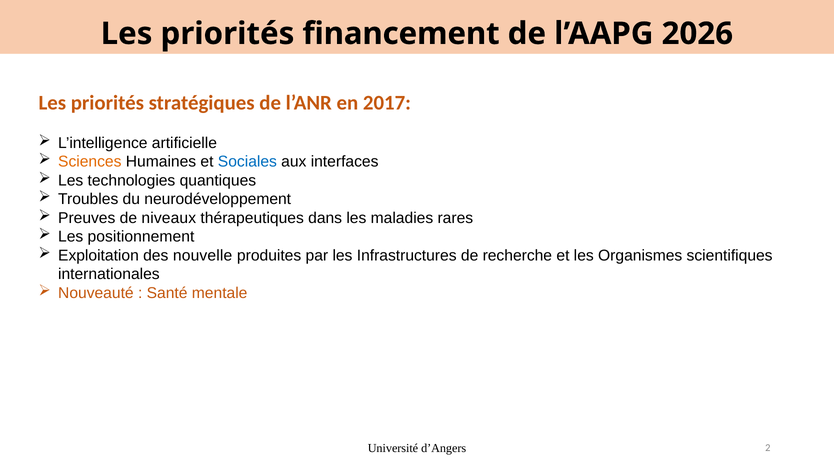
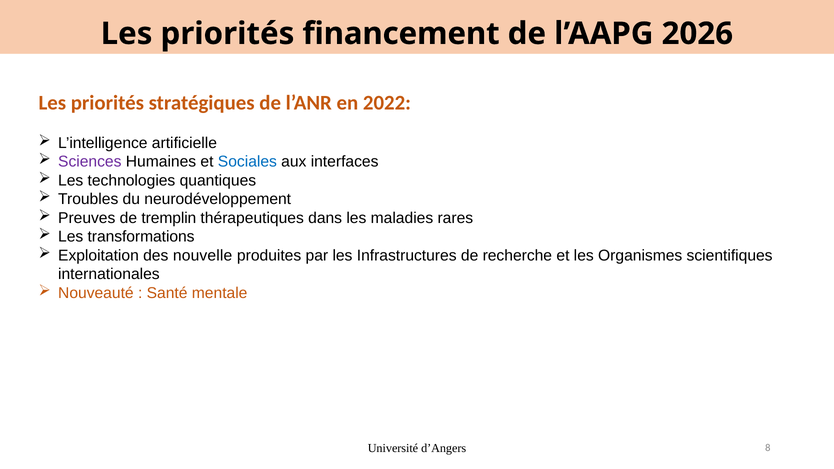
2017: 2017 -> 2022
Sciences colour: orange -> purple
niveaux: niveaux -> tremplin
positionnement: positionnement -> transformations
2: 2 -> 8
